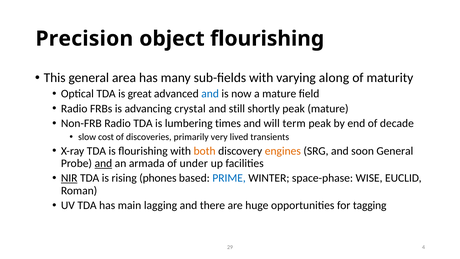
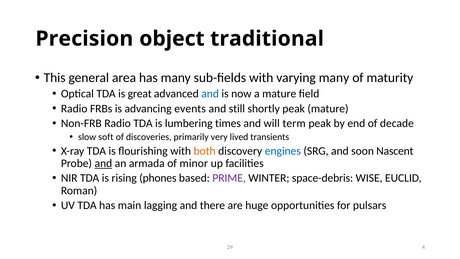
object flourishing: flourishing -> traditional
varying along: along -> many
crystal: crystal -> events
cost: cost -> soft
engines colour: orange -> blue
soon General: General -> Nascent
under: under -> minor
NIR underline: present -> none
PRIME colour: blue -> purple
space-phase: space-phase -> space-debris
tagging: tagging -> pulsars
